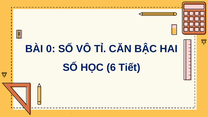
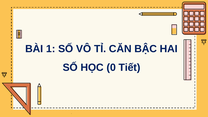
0: 0 -> 1
6: 6 -> 0
